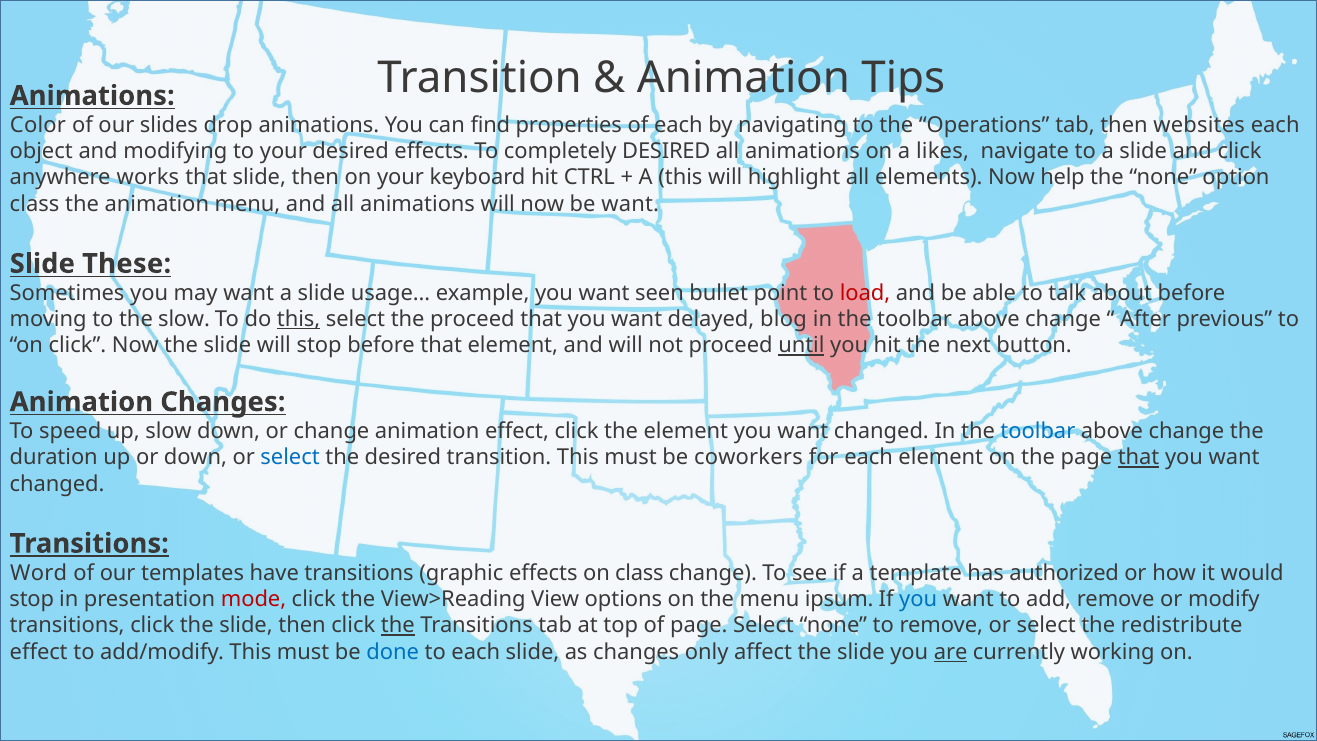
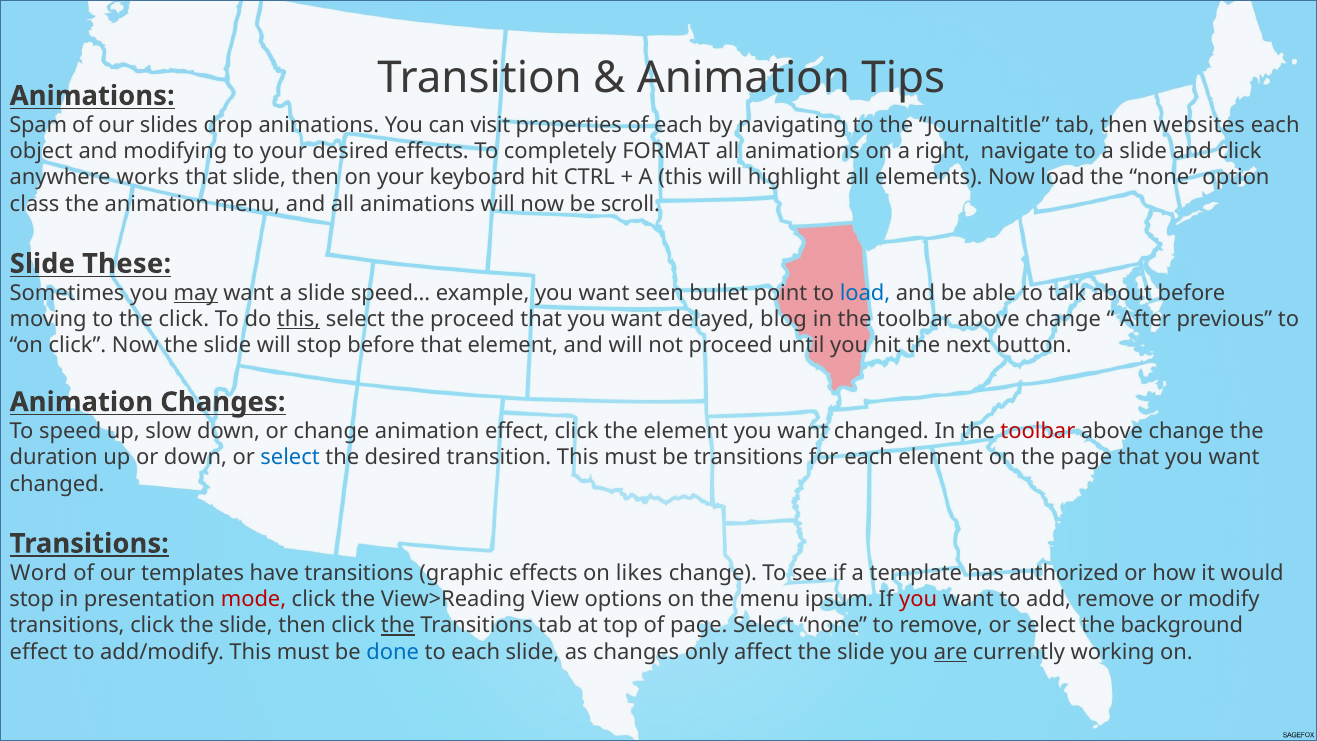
Color: Color -> Spam
find: find -> visit
Operations: Operations -> Journaltitle
completely DESIRED: DESIRED -> FORMAT
likes: likes -> right
Now help: help -> load
be want: want -> scroll
may underline: none -> present
usage…: usage… -> speed…
load at (865, 293) colour: red -> blue
the slow: slow -> click
until underline: present -> none
toolbar at (1038, 431) colour: blue -> red
be coworkers: coworkers -> transitions
that at (1139, 457) underline: present -> none
on class: class -> likes
you at (918, 599) colour: blue -> red
redistribute: redistribute -> background
